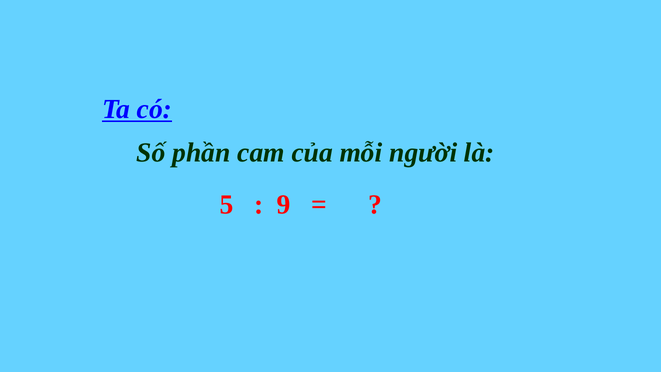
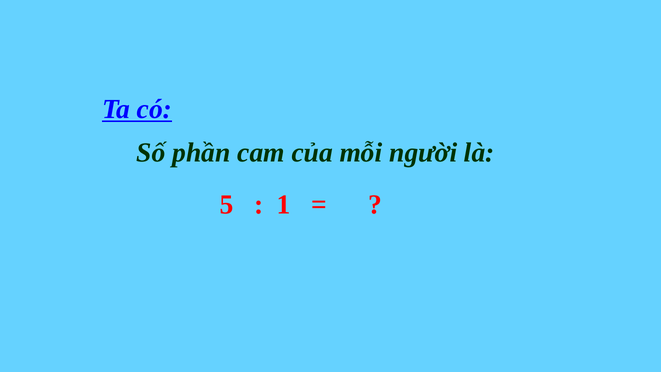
9: 9 -> 1
